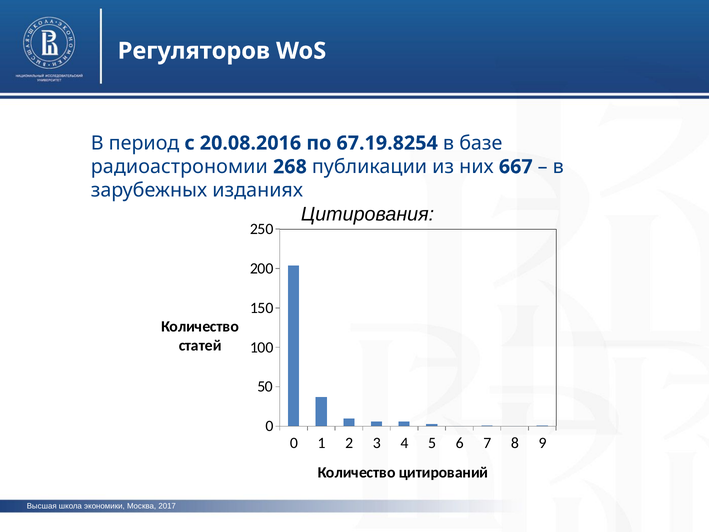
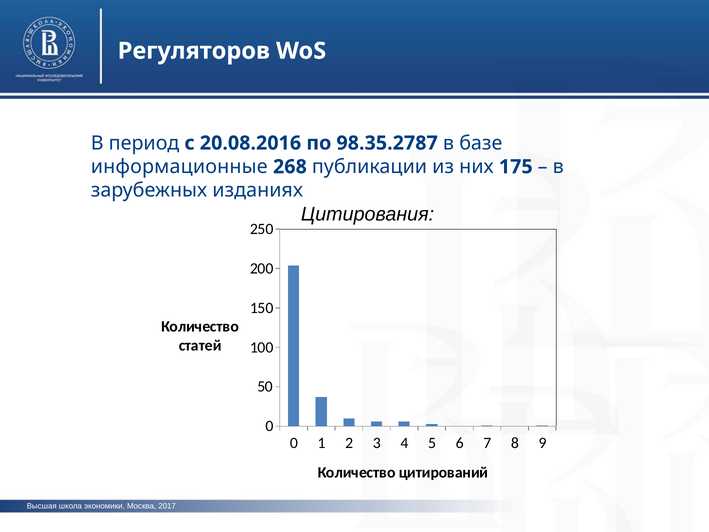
67.19.8254: 67.19.8254 -> 98.35.2787
радиоастрономии: радиоастрономии -> информационные
667: 667 -> 175
